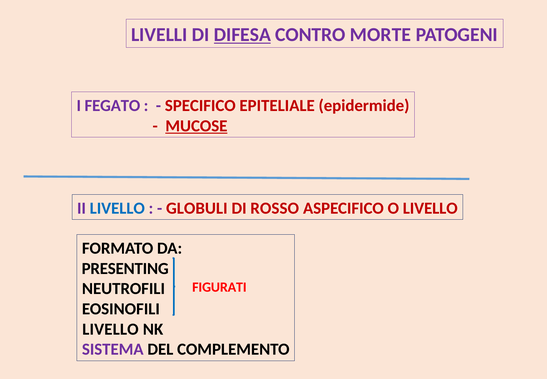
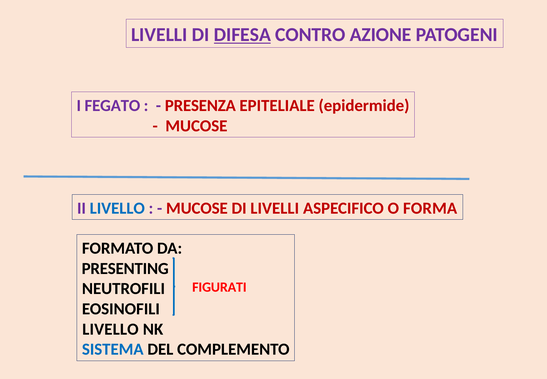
MORTE: MORTE -> AZIONE
SPECIFICO: SPECIFICO -> PRESENZA
MUCOSE at (196, 126) underline: present -> none
GLOBULI at (197, 208): GLOBULI -> MUCOSE
DI ROSSO: ROSSO -> LIVELLI
O LIVELLO: LIVELLO -> FORMA
SISTEMA colour: purple -> blue
